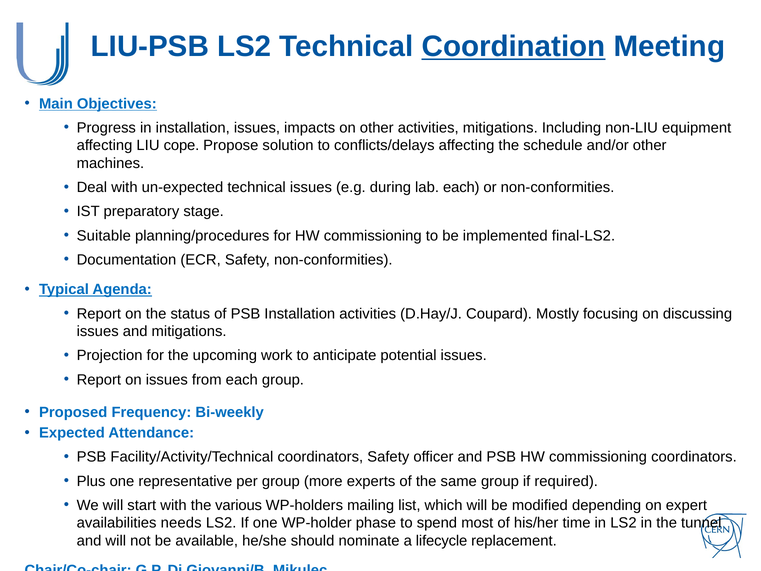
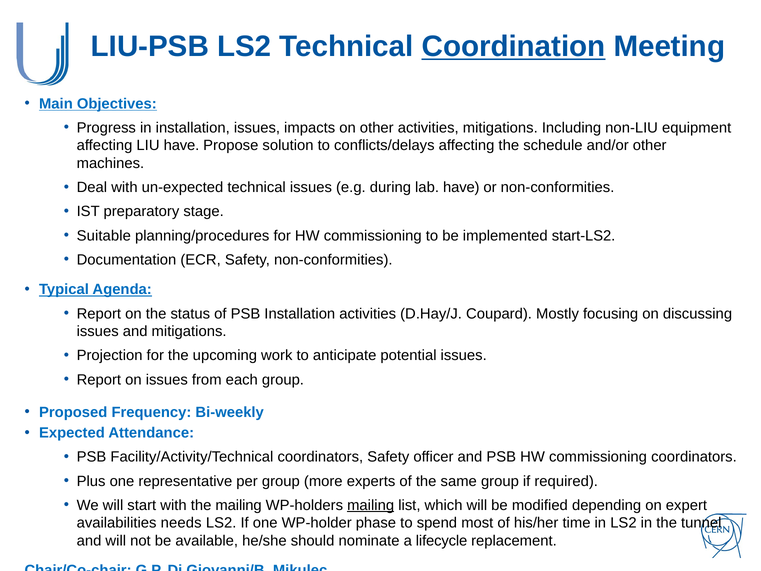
LIU cope: cope -> have
lab each: each -> have
final-LS2: final-LS2 -> start-LS2
the various: various -> mailing
mailing at (371, 505) underline: none -> present
